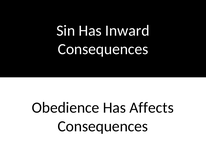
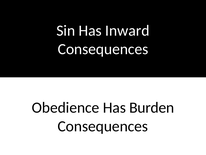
Affects: Affects -> Burden
